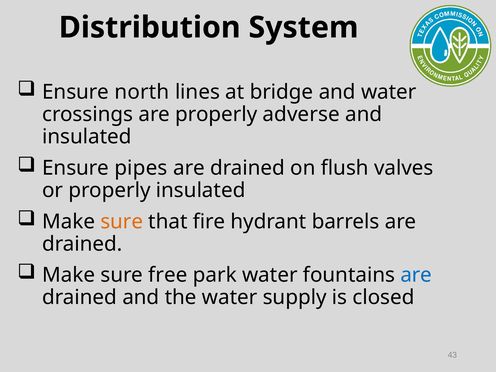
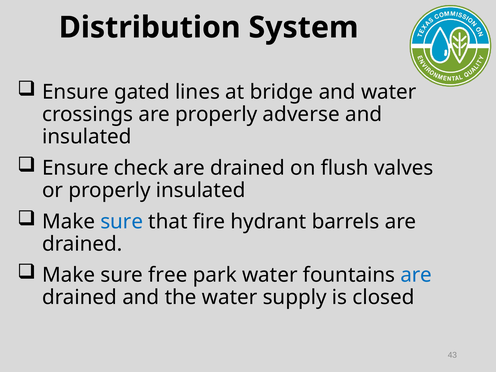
north: north -> gated
pipes: pipes -> check
sure at (122, 222) colour: orange -> blue
